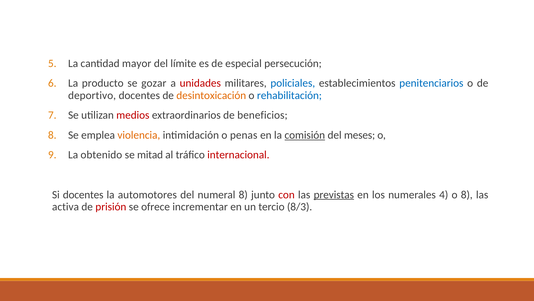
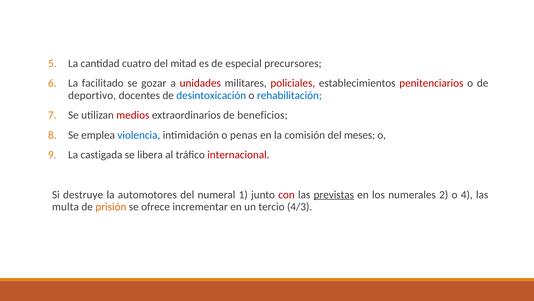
mayor: mayor -> cuatro
límite: límite -> mitad
persecución: persecución -> precursores
producto: producto -> facilitado
policiales colour: blue -> red
penitenciarios colour: blue -> red
desintoxicación colour: orange -> blue
violencia colour: orange -> blue
comisión underline: present -> none
obtenido: obtenido -> castigada
mitad: mitad -> libera
Si docentes: docentes -> destruye
numeral 8: 8 -> 1
4: 4 -> 2
o 8: 8 -> 4
activa: activa -> multa
prisión colour: red -> orange
8/3: 8/3 -> 4/3
